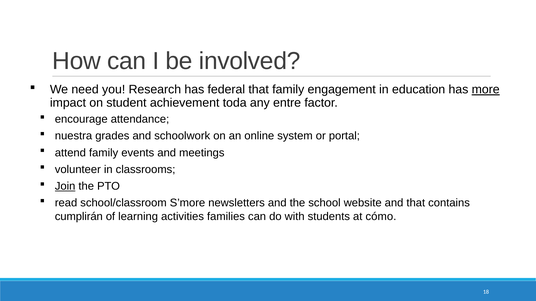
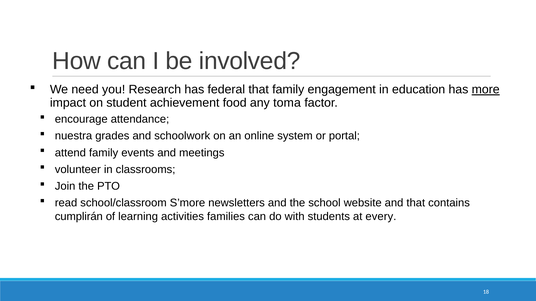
toda: toda -> food
entre: entre -> toma
Join underline: present -> none
cómo: cómo -> every
